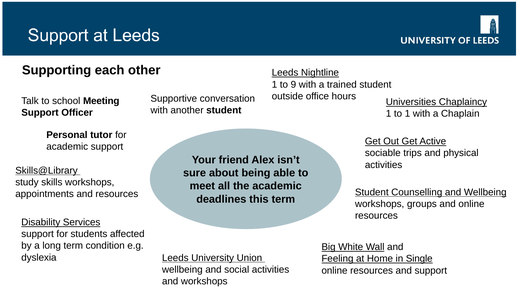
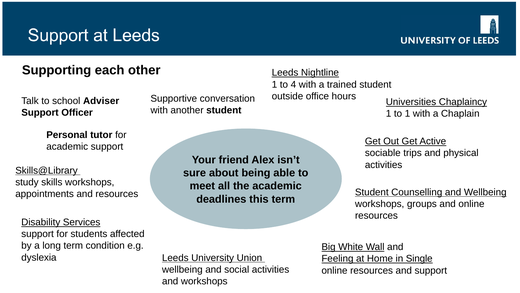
9: 9 -> 4
Meeting: Meeting -> Adviser
